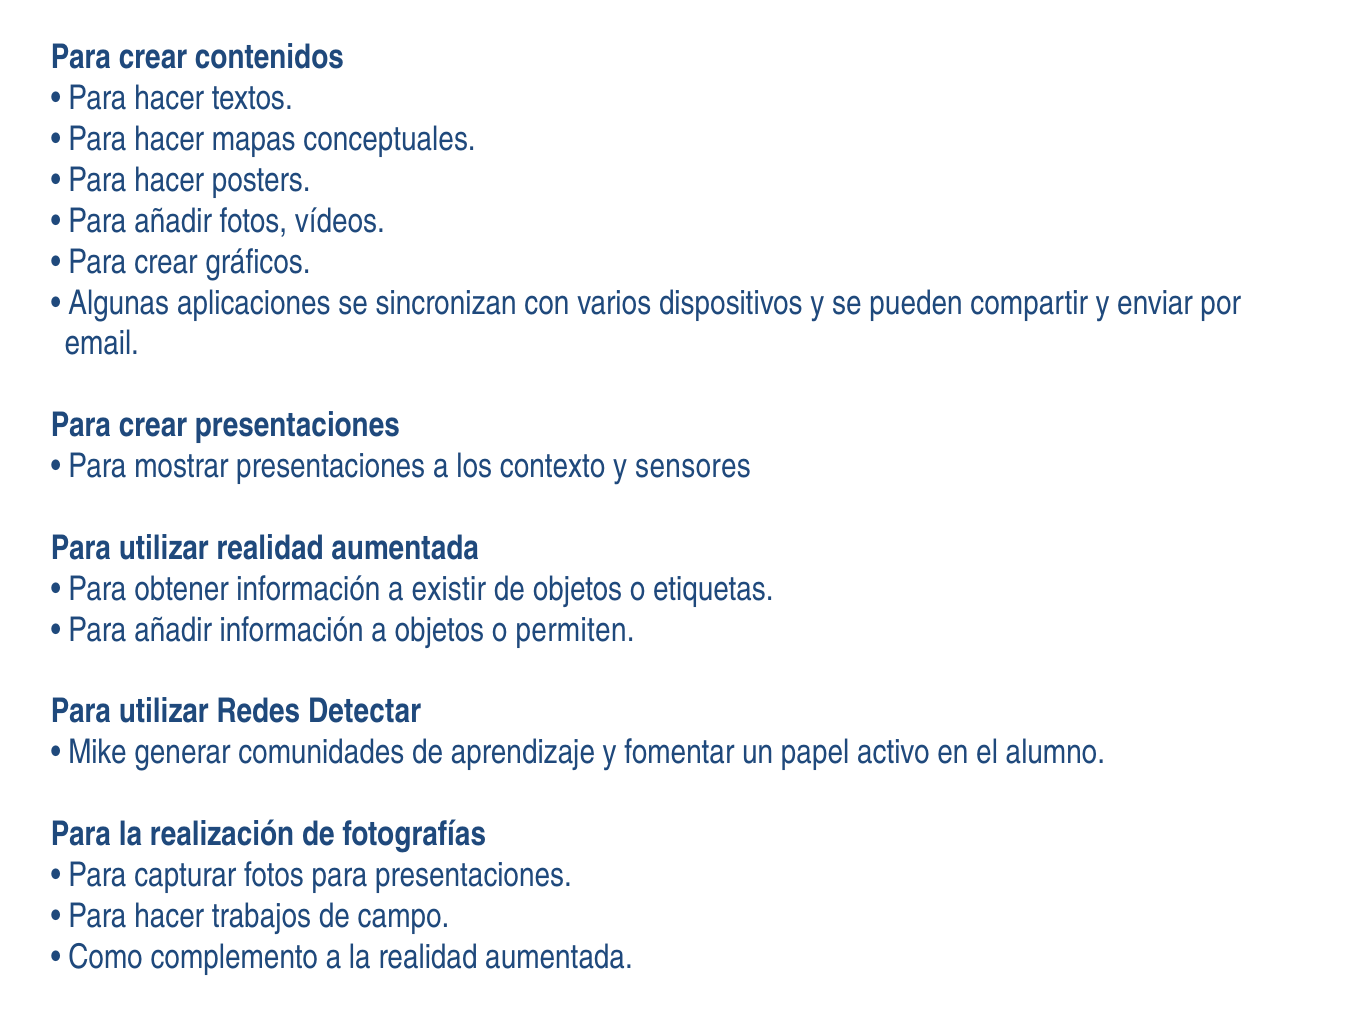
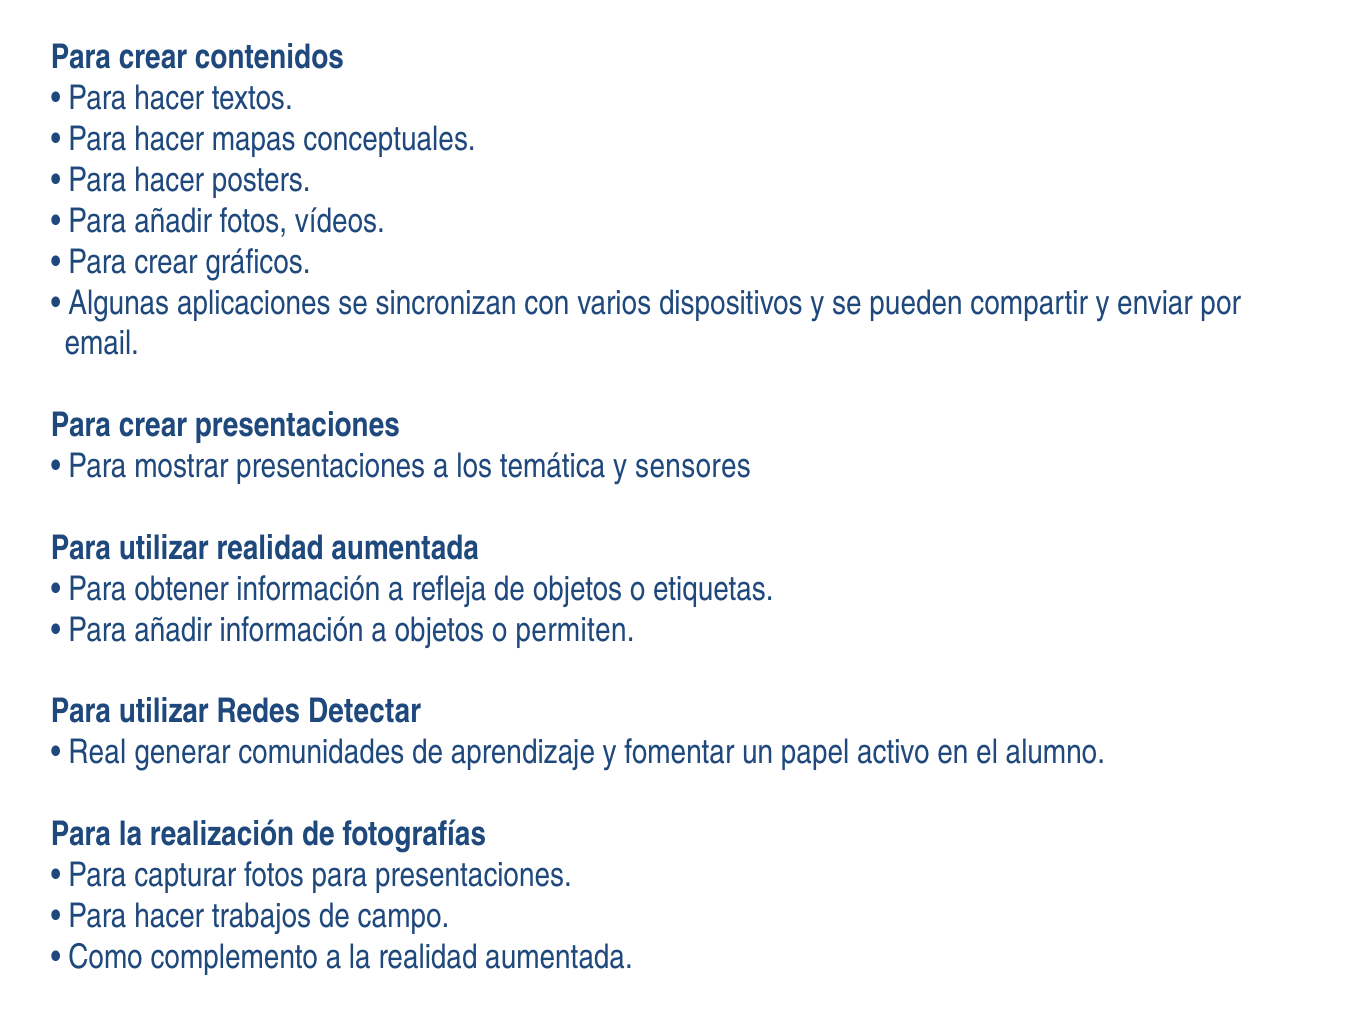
contexto: contexto -> temática
existir: existir -> refleja
Mike: Mike -> Real
